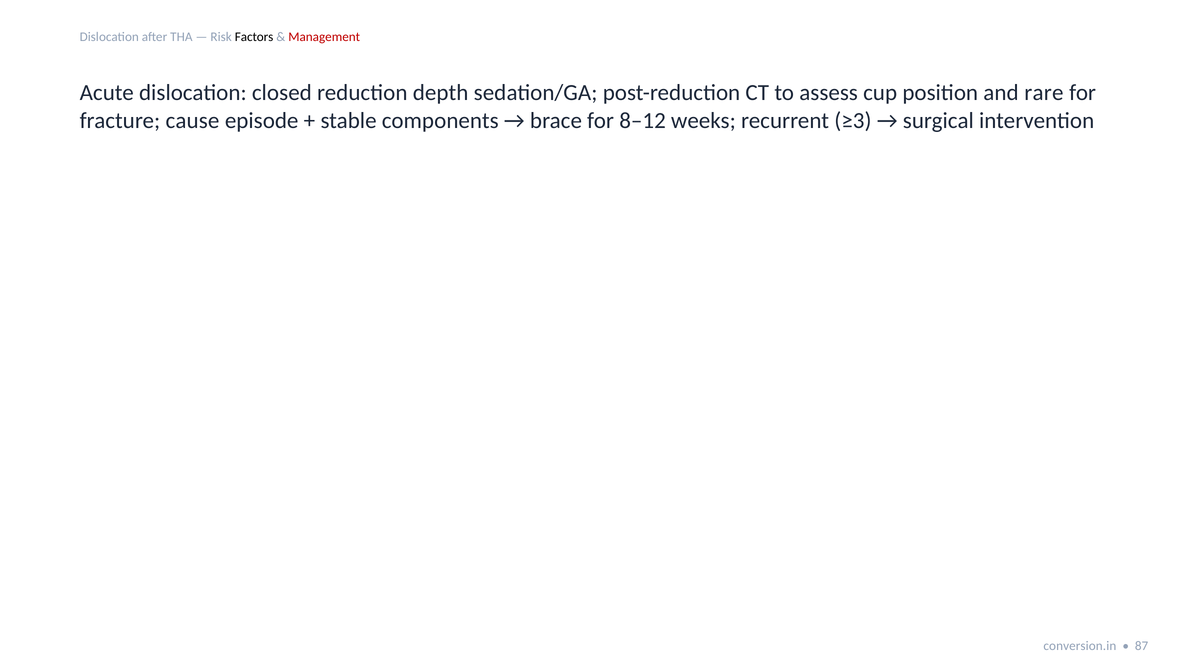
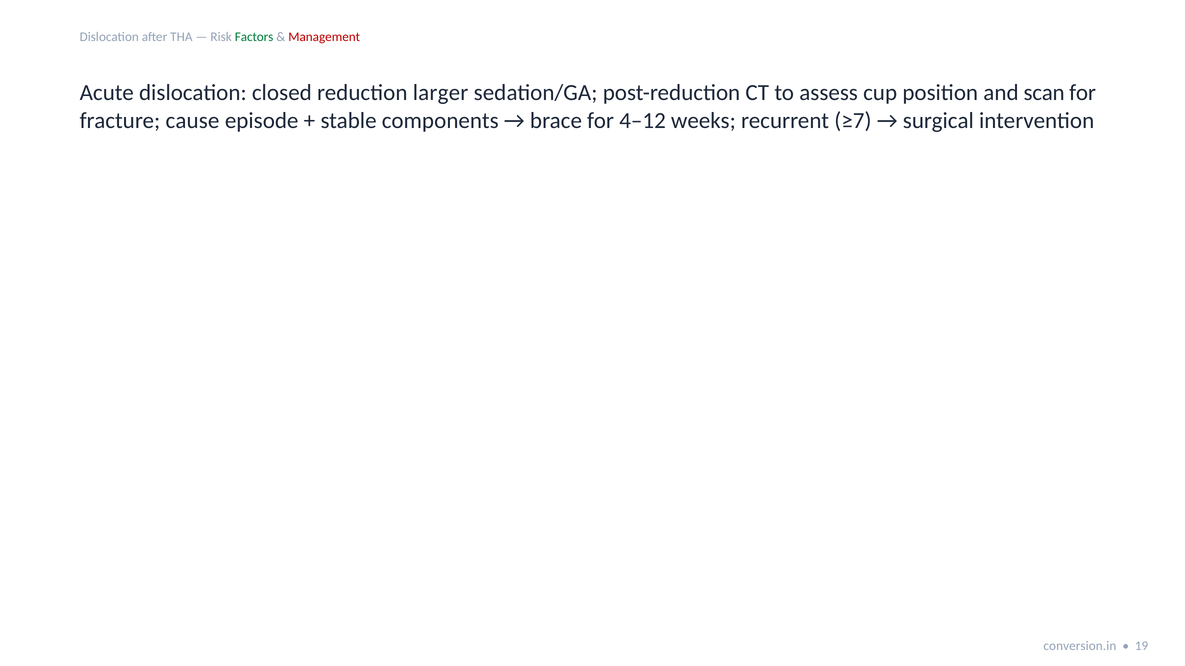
Factors colour: black -> green
depth: depth -> larger
rare: rare -> scan
8–12: 8–12 -> 4–12
≥3: ≥3 -> ≥7
87: 87 -> 19
